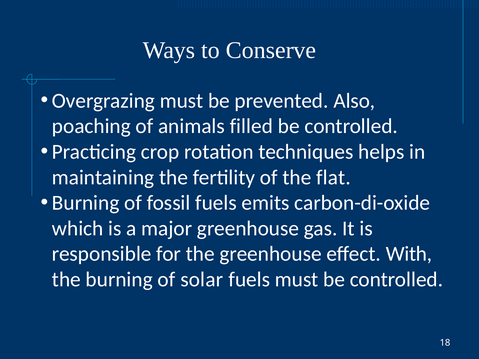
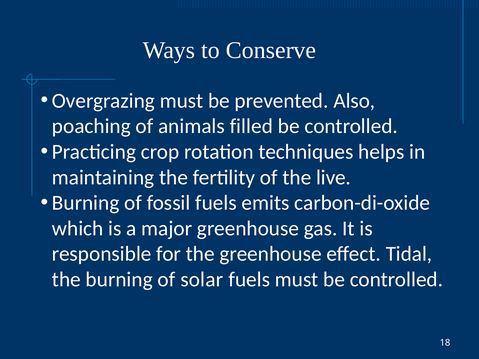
flat: flat -> live
With: With -> Tidal
